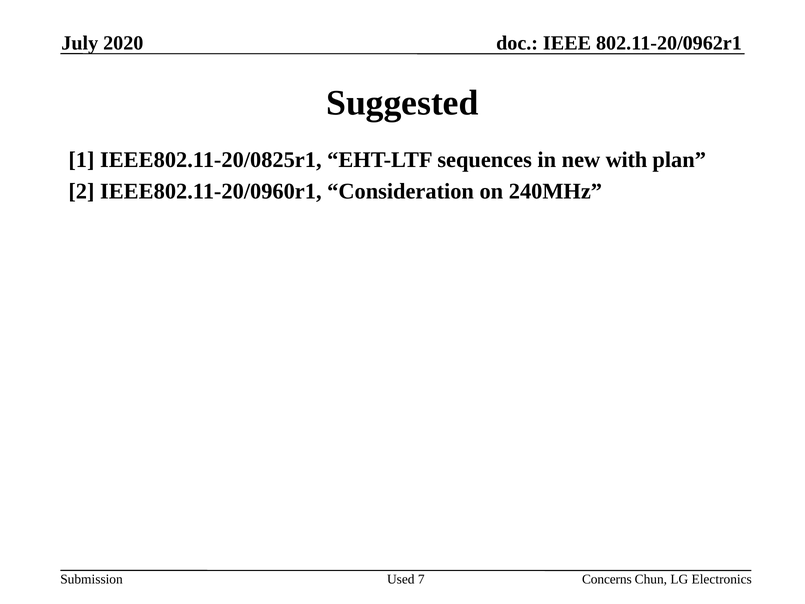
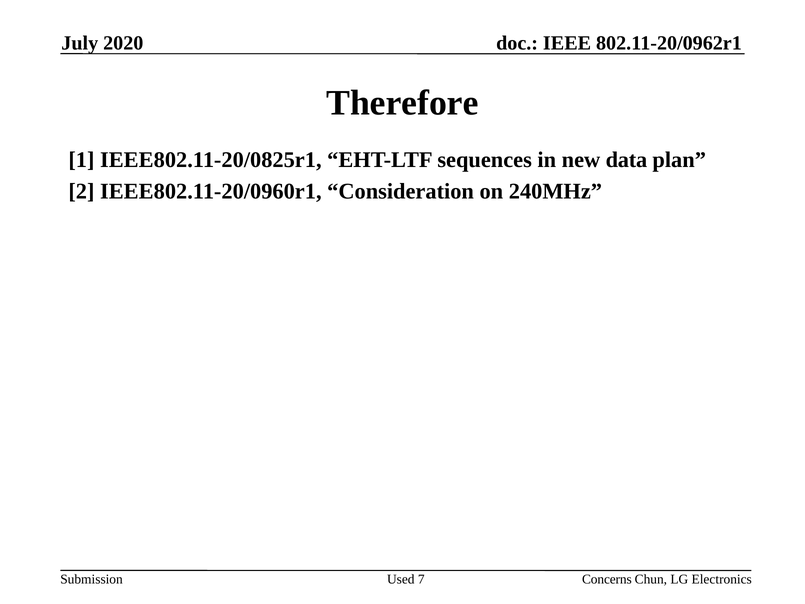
Suggested: Suggested -> Therefore
with: with -> data
